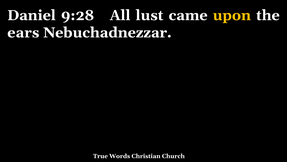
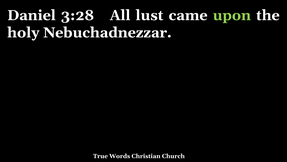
9:28: 9:28 -> 3:28
upon colour: yellow -> light green
ears: ears -> holy
